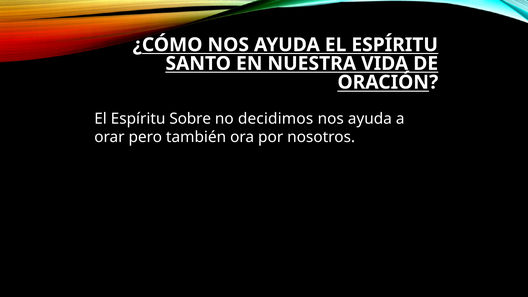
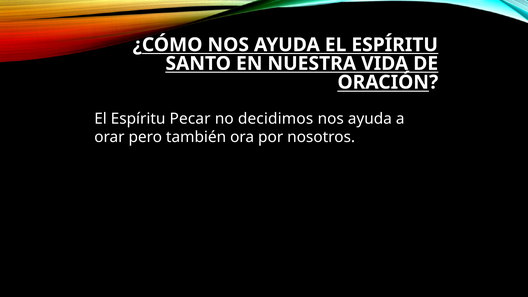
Sobre: Sobre -> Pecar
